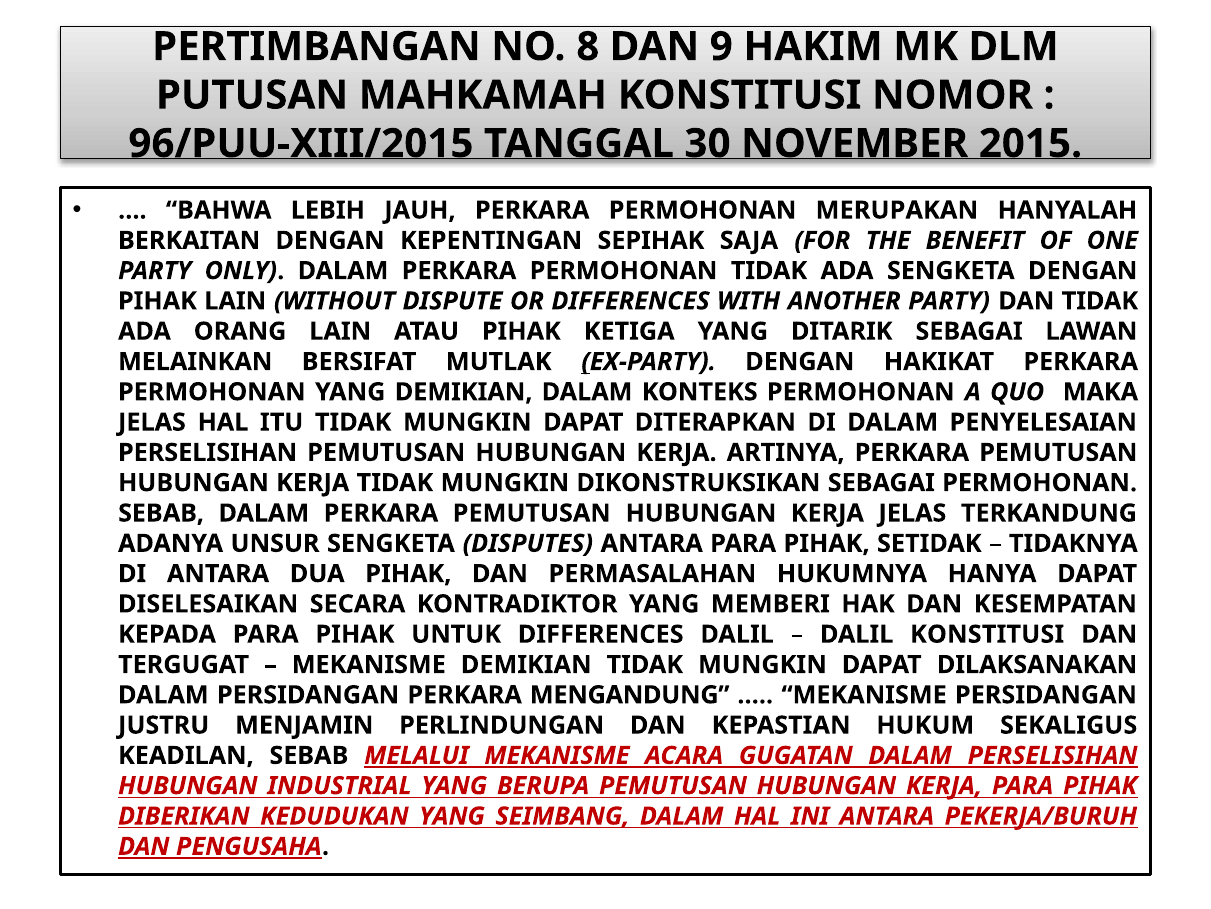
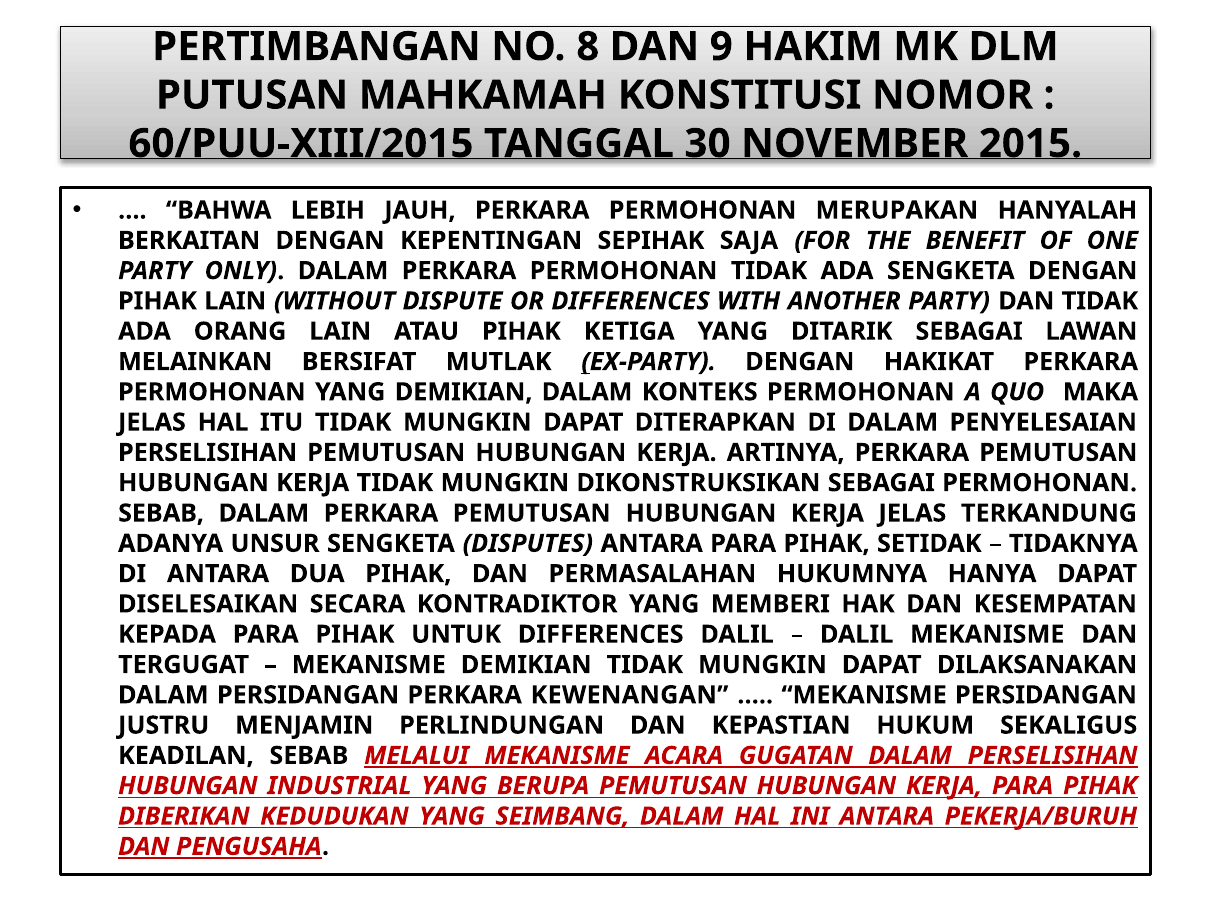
96/PUU-XIII/2015: 96/PUU-XIII/2015 -> 60/PUU-XIII/2015
DALIL KONSTITUSI: KONSTITUSI -> MEKANISME
MENGANDUNG: MENGANDUNG -> KEWENANGAN
